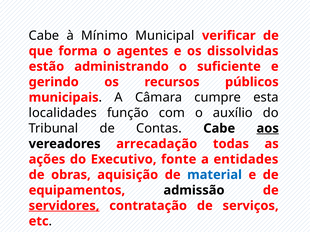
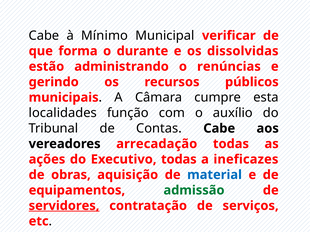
agentes: agentes -> durante
suficiente: suficiente -> renúncias
aos underline: present -> none
Executivo fonte: fonte -> todas
entidades: entidades -> ineficazes
admissão colour: black -> green
